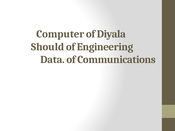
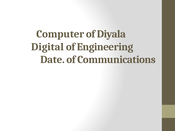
Should: Should -> Digital
Data: Data -> Date
